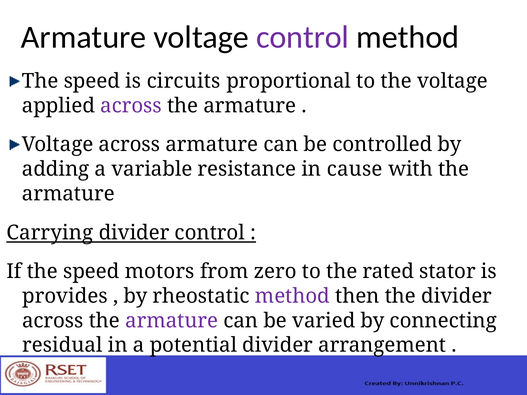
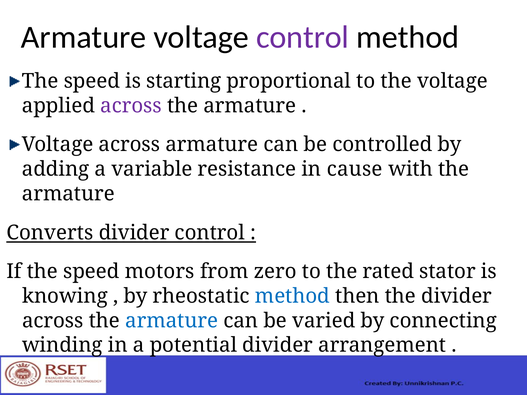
circuits: circuits -> starting
Carrying: Carrying -> Converts
provides: provides -> knowing
method at (292, 296) colour: purple -> blue
armature at (172, 321) colour: purple -> blue
residual: residual -> winding
